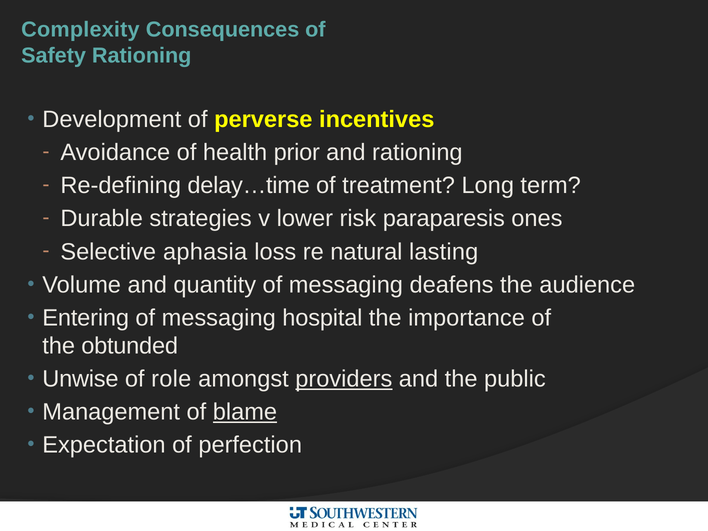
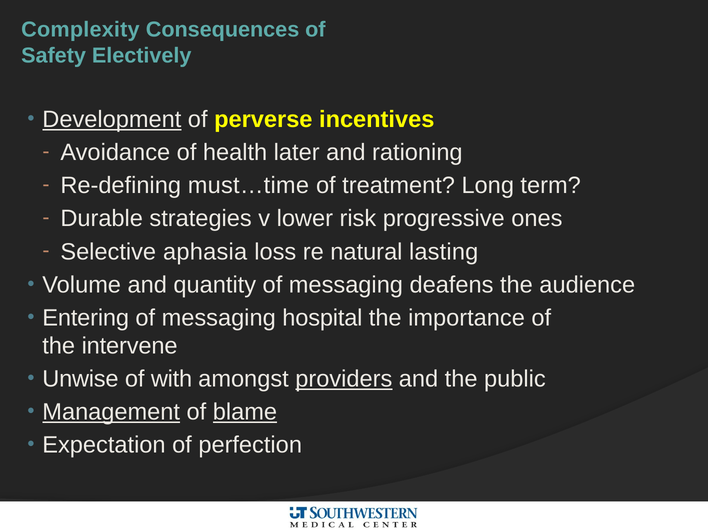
Safety Rationing: Rationing -> Electively
Development underline: none -> present
prior: prior -> later
delay…time: delay…time -> must…time
paraparesis: paraparesis -> progressive
obtunded: obtunded -> intervene
role: role -> with
Management underline: none -> present
